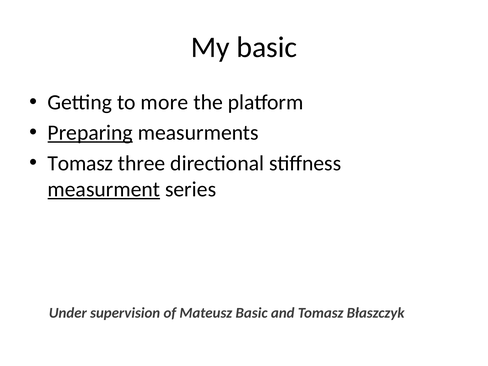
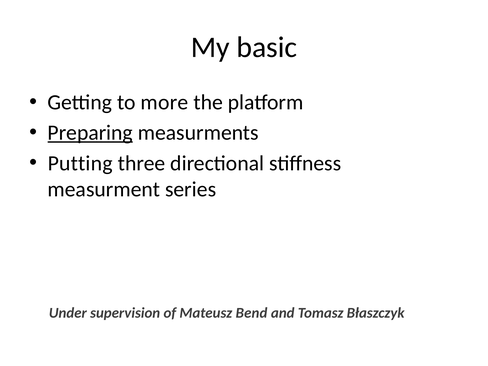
Tomasz at (80, 163): Tomasz -> Putting
measurment underline: present -> none
Mateusz Basic: Basic -> Bend
